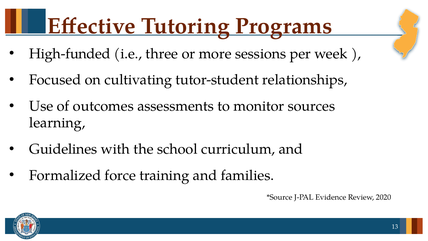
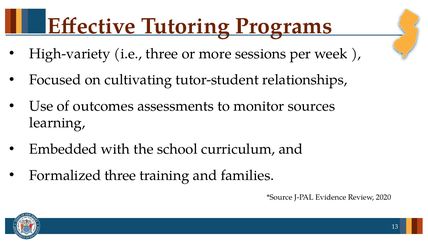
High-funded: High-funded -> High-variety
Guidelines: Guidelines -> Embedded
Formalized force: force -> three
